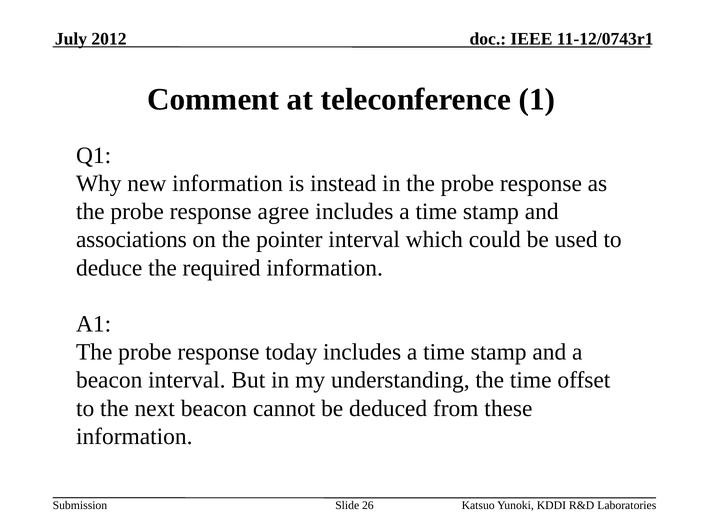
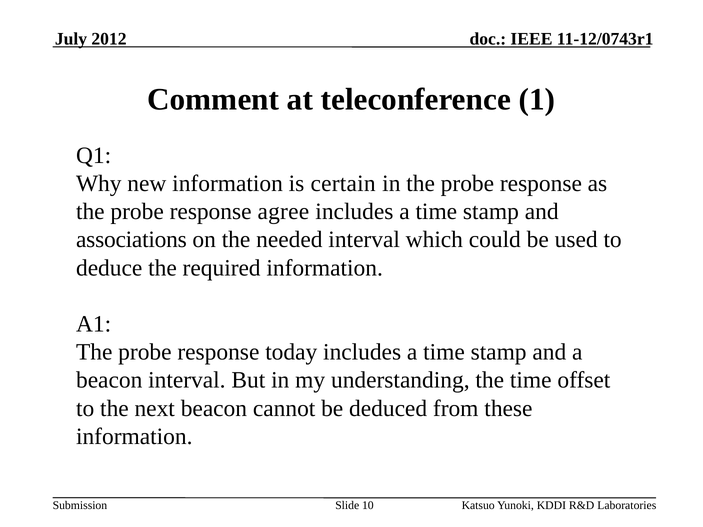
instead: instead -> certain
pointer: pointer -> needed
26: 26 -> 10
